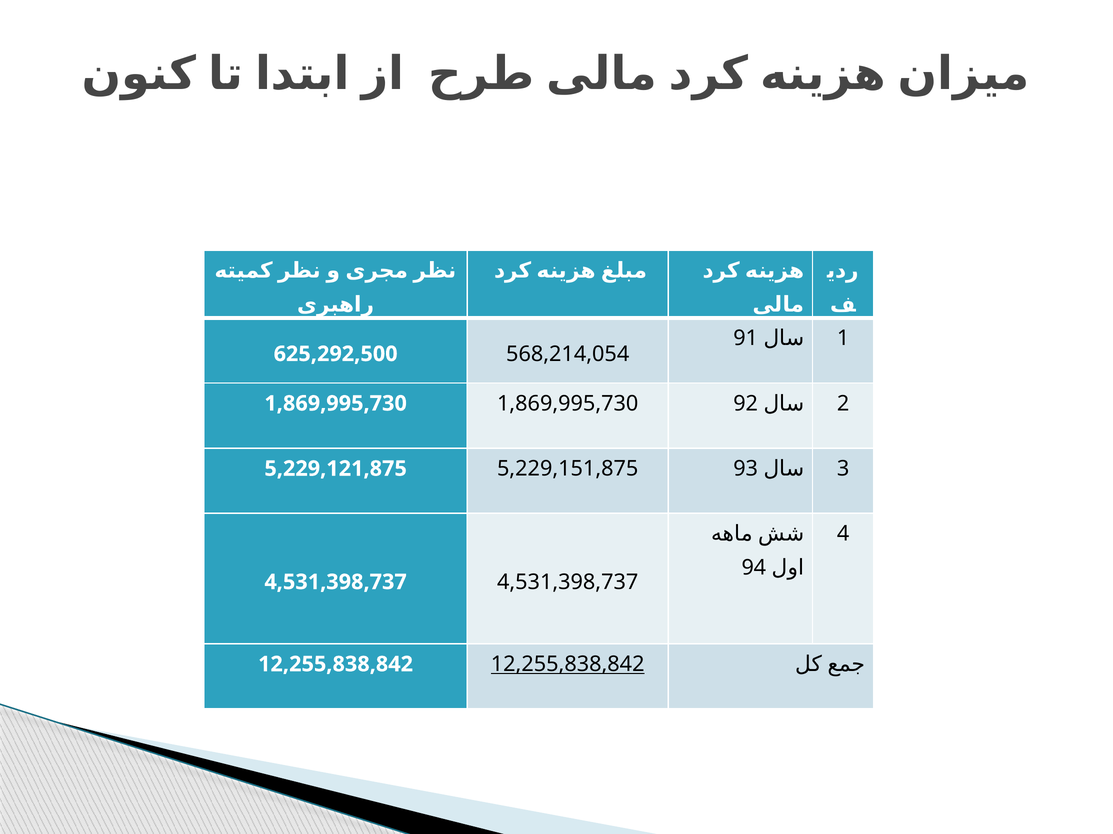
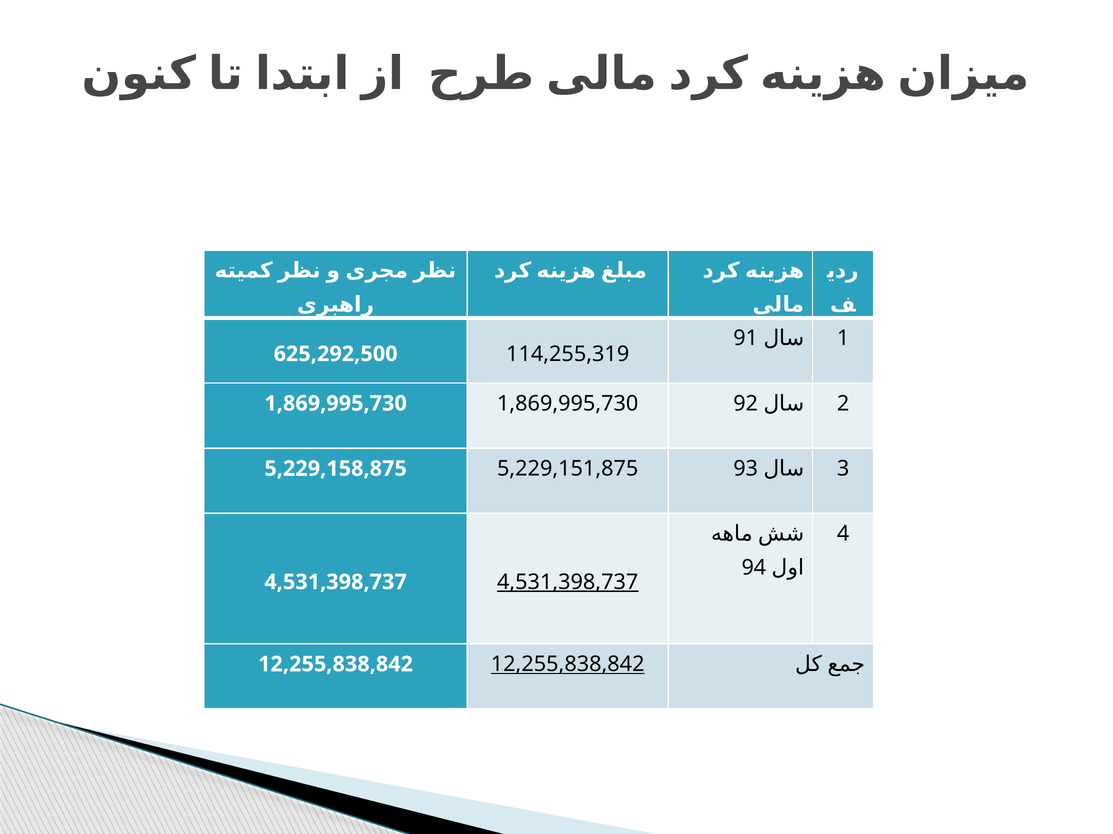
568,214,054: 568,214,054 -> 114,255,319
5,229,121,875: 5,229,121,875 -> 5,229,158,875
4,531,398,737 at (568, 583) underline: none -> present
